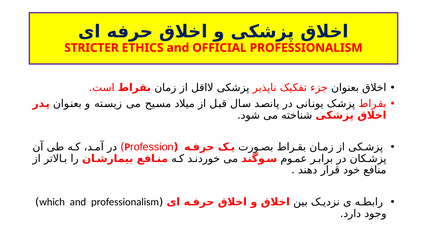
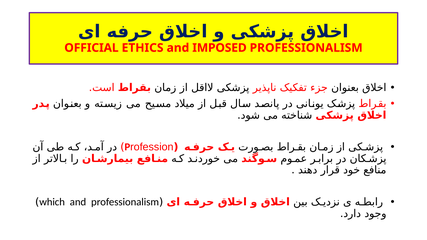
STRICTER: STRICTER -> OFFICIAL
OFFICIAL: OFFICIAL -> IMPOSED
